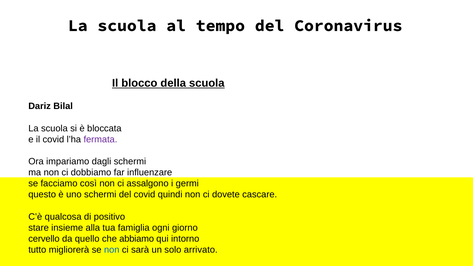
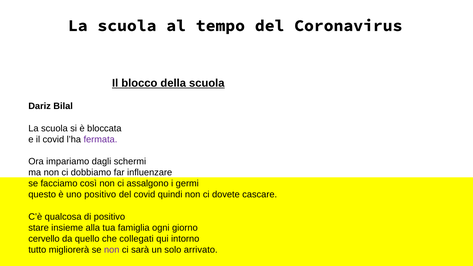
uno schermi: schermi -> positivo
abbiamo: abbiamo -> collegati
non at (112, 250) colour: blue -> purple
